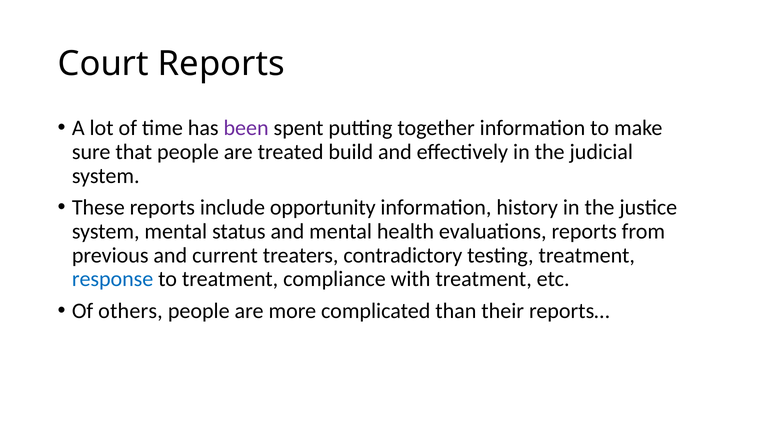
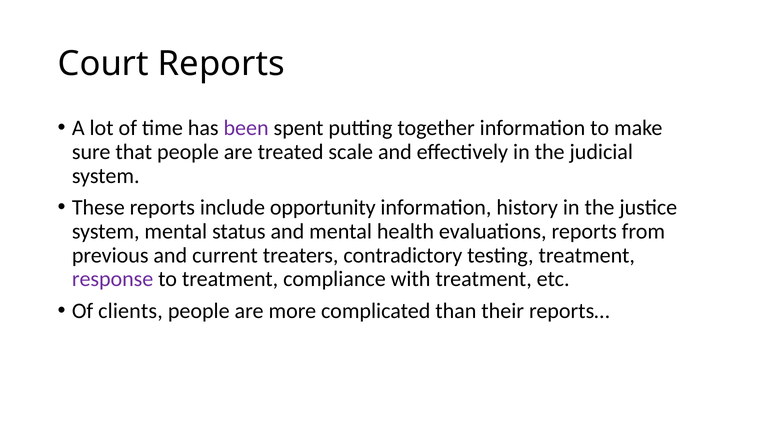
build: build -> scale
response colour: blue -> purple
others: others -> clients
